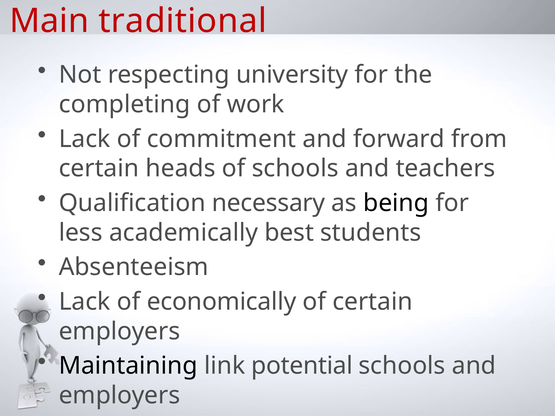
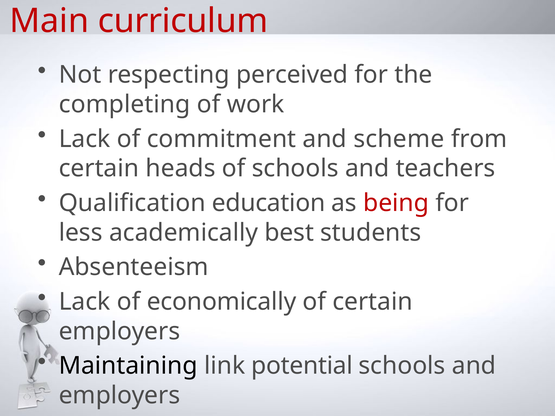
traditional: traditional -> curriculum
university: university -> perceived
forward: forward -> scheme
necessary: necessary -> education
being colour: black -> red
